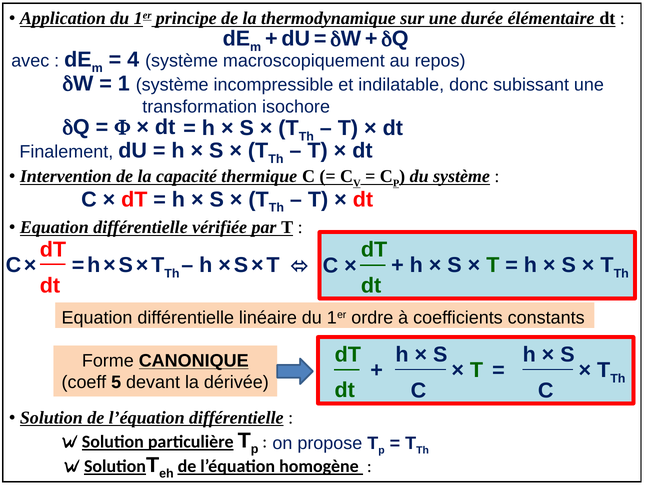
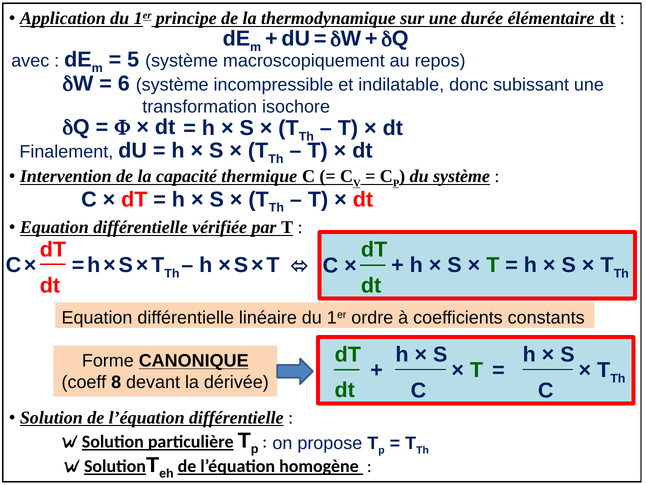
4: 4 -> 5
1: 1 -> 6
5: 5 -> 8
